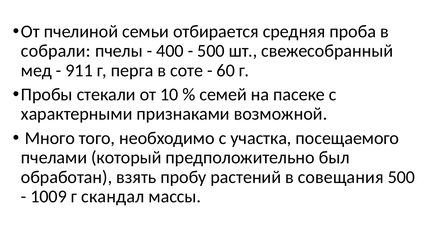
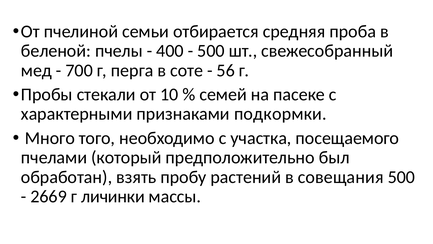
собрали: собрали -> беленой
911: 911 -> 700
60: 60 -> 56
возможной: возможной -> подкормки
1009: 1009 -> 2669
скандал: скандал -> личинки
